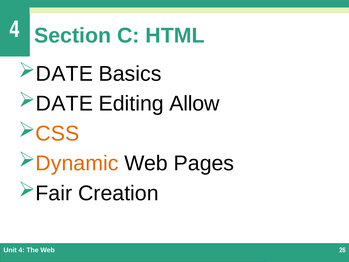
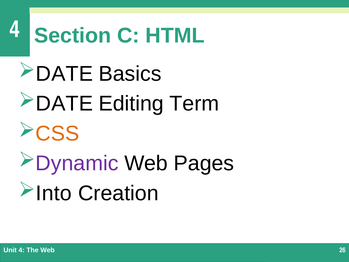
Allow: Allow -> Term
Dynamic colour: orange -> purple
Fair: Fair -> Into
